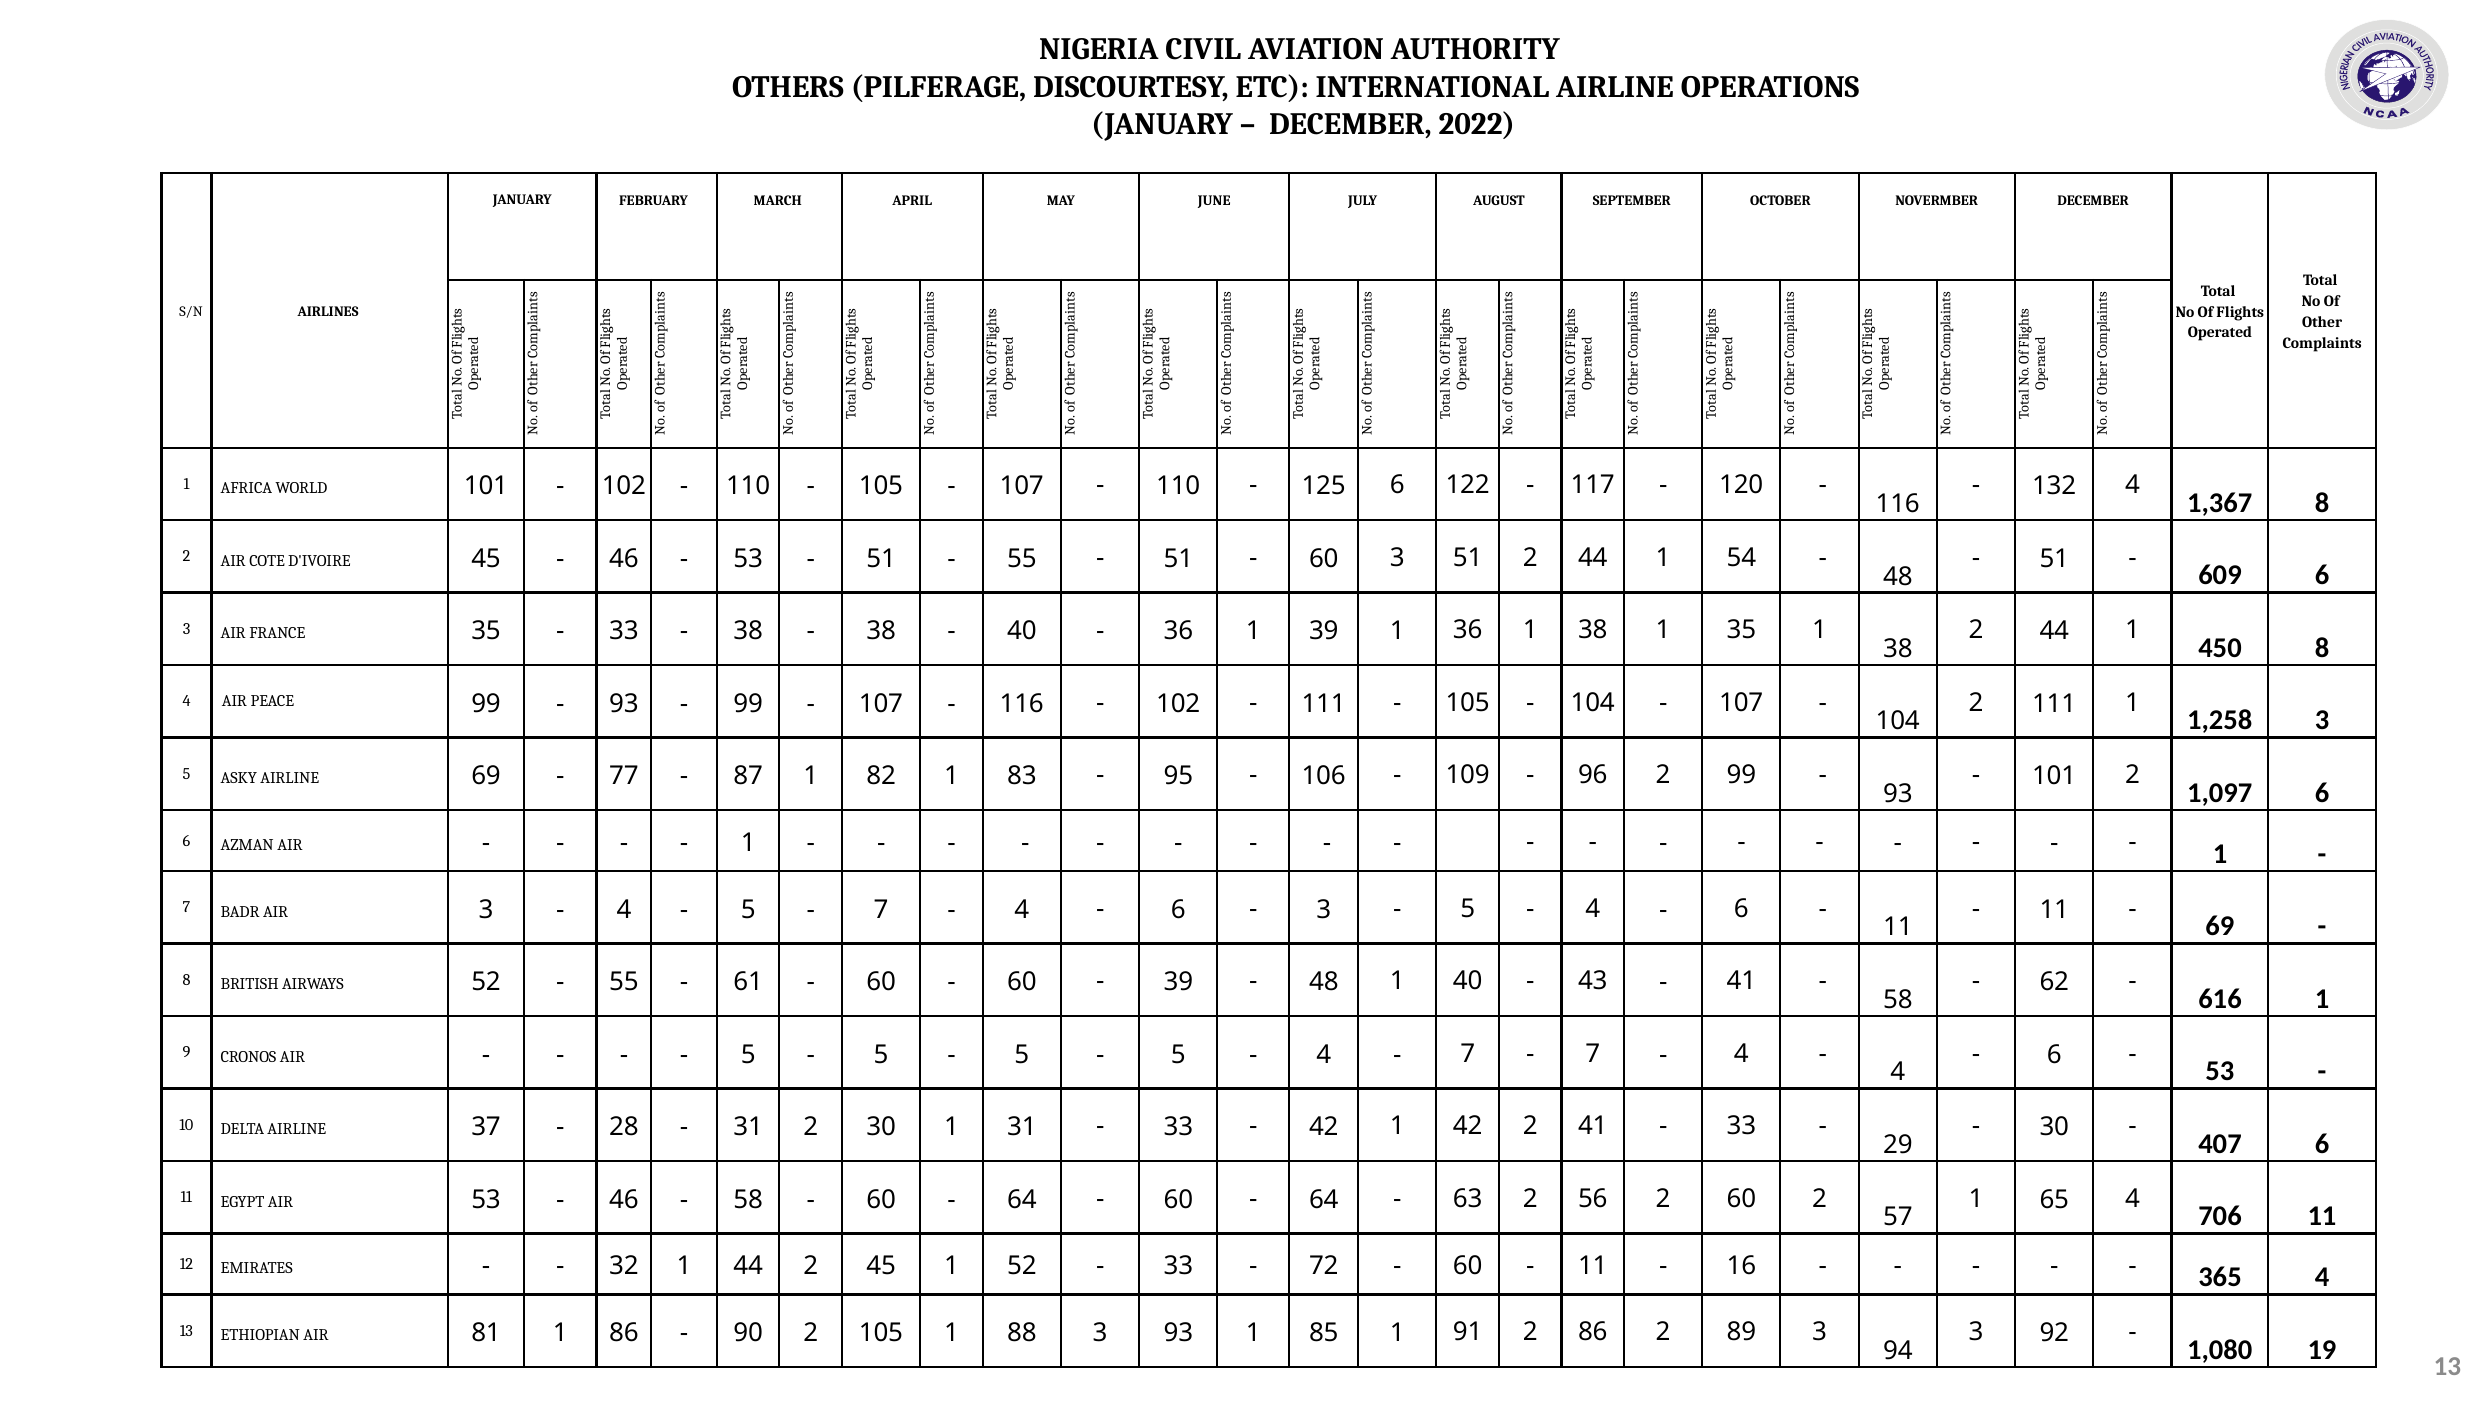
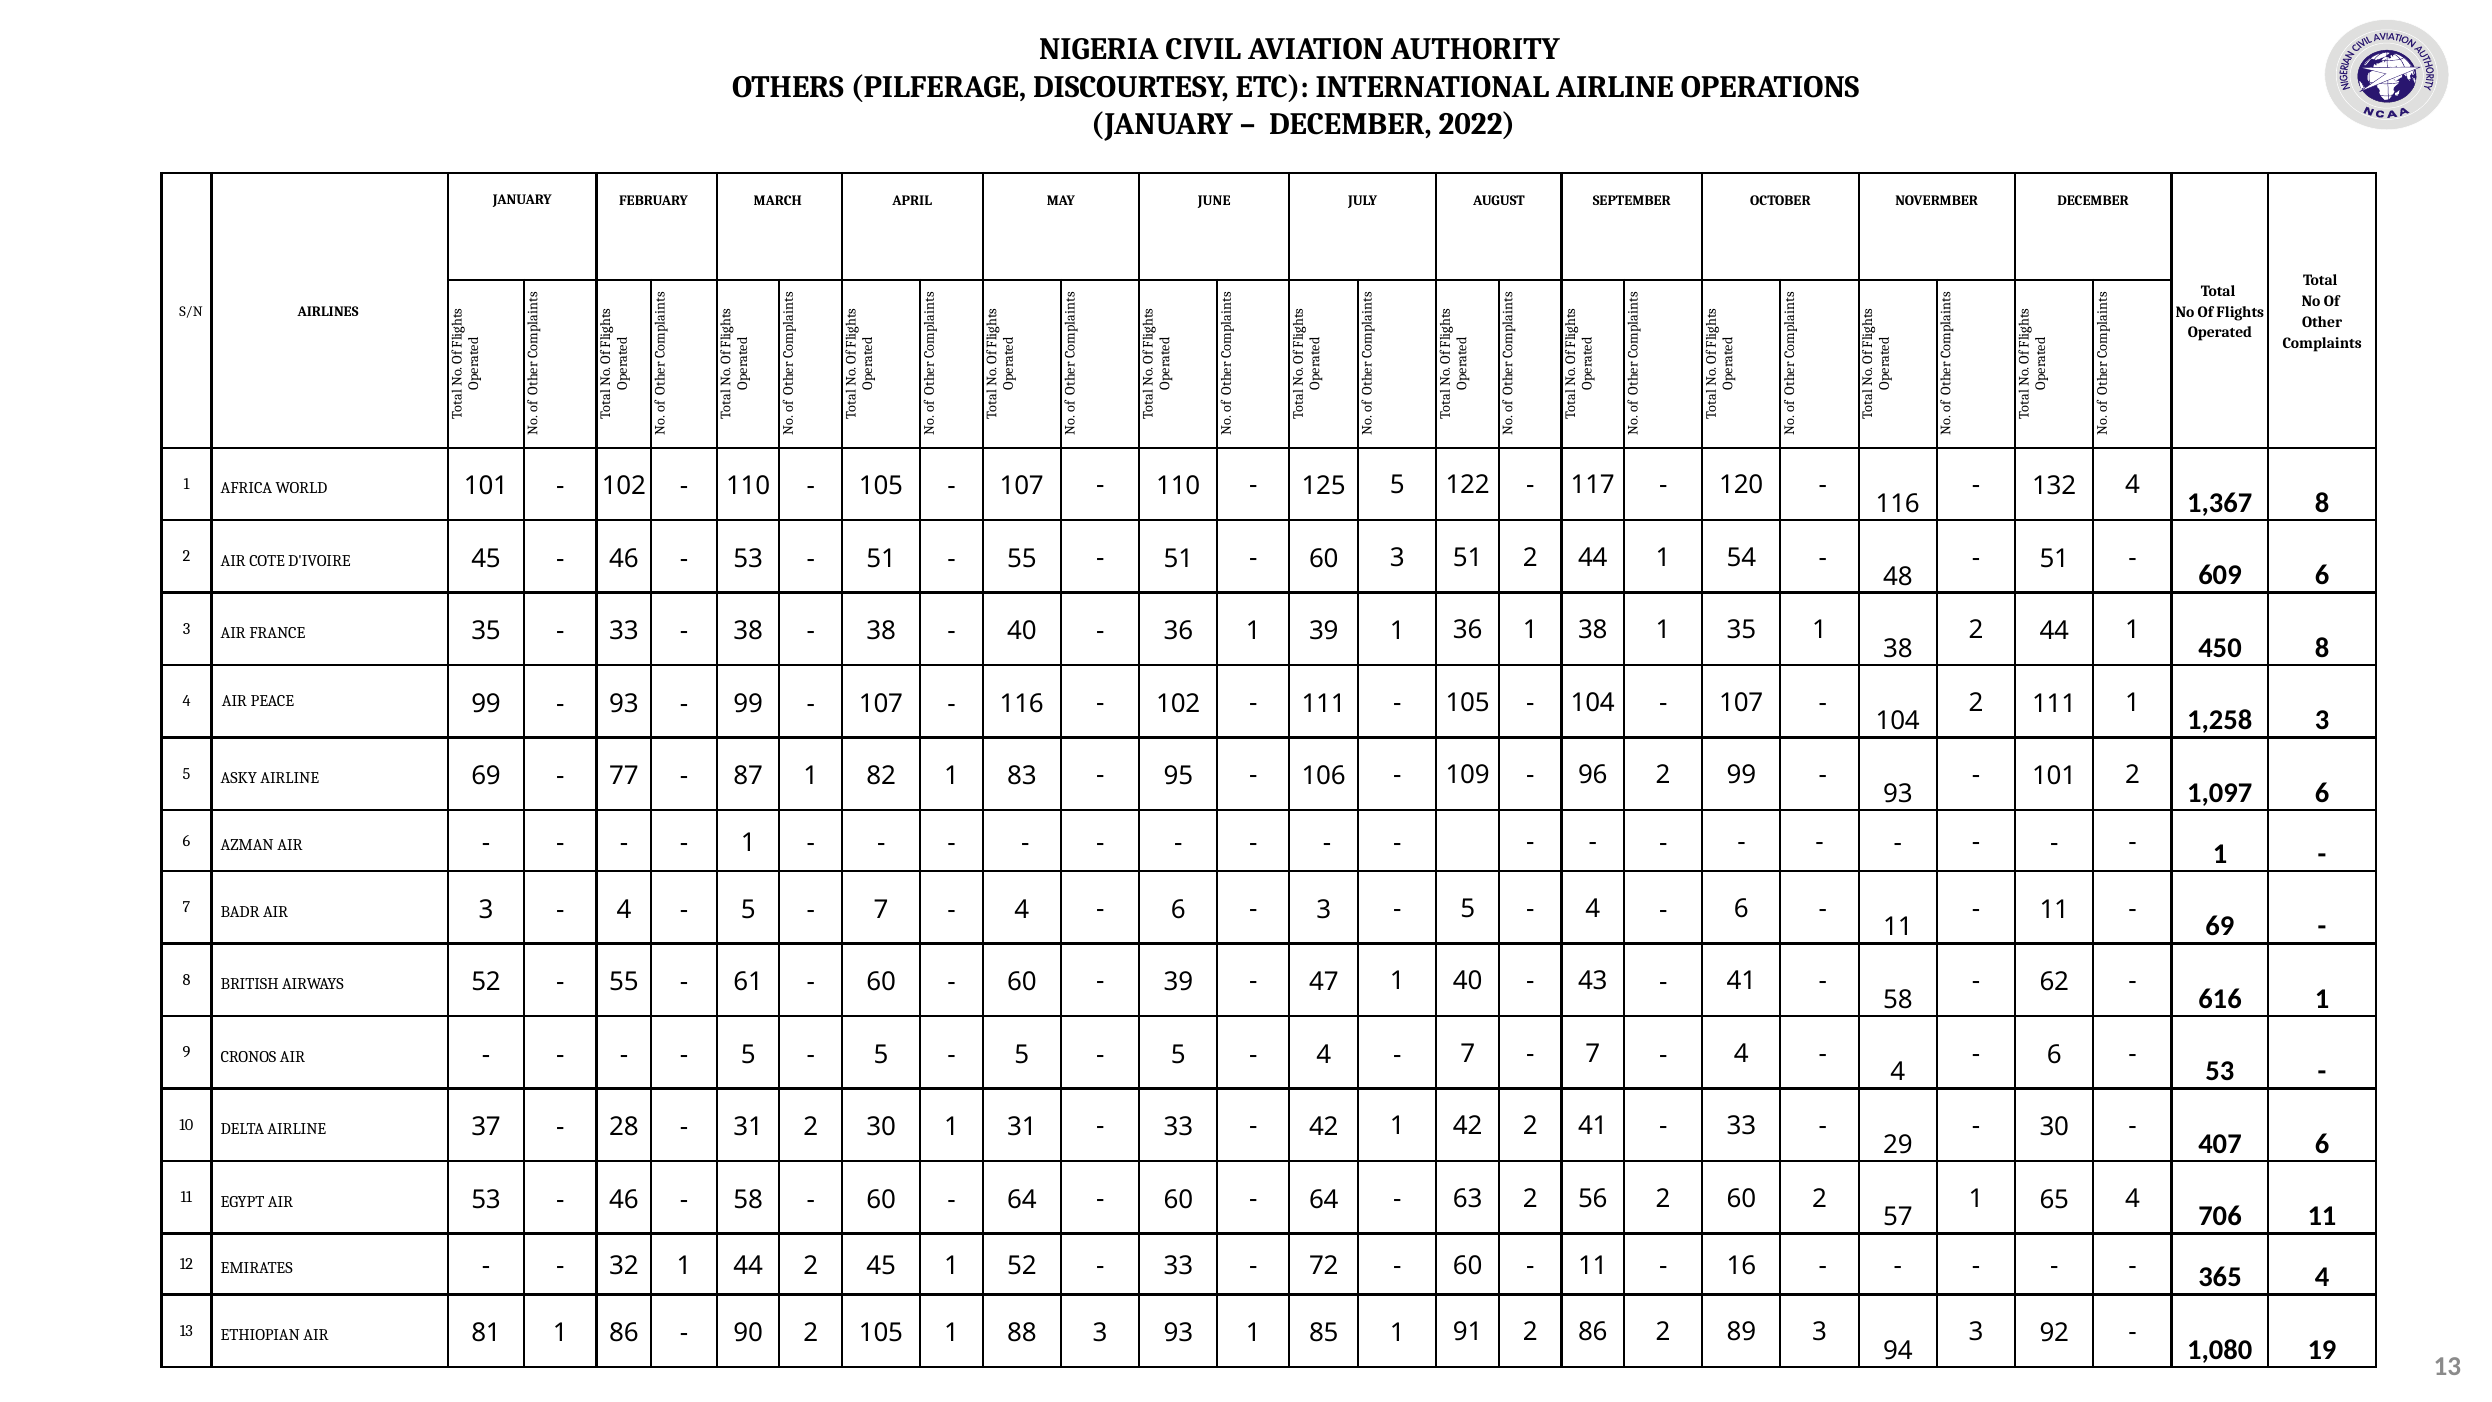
125 6: 6 -> 5
48 at (1324, 982): 48 -> 47
